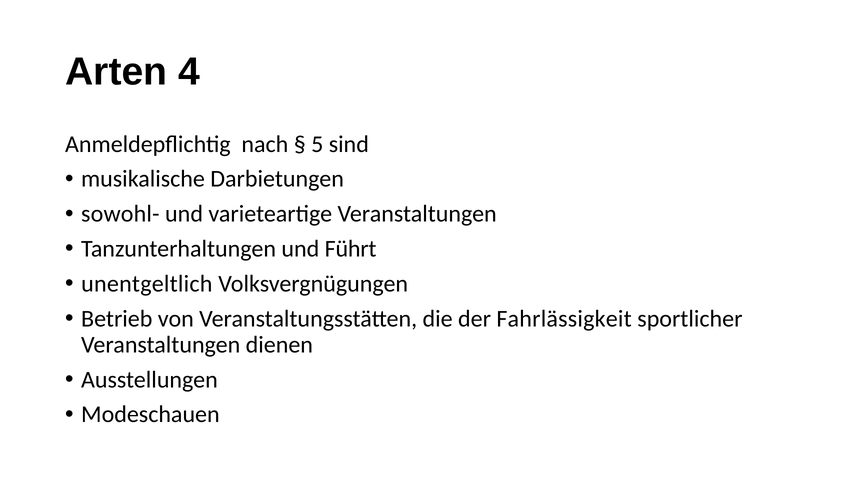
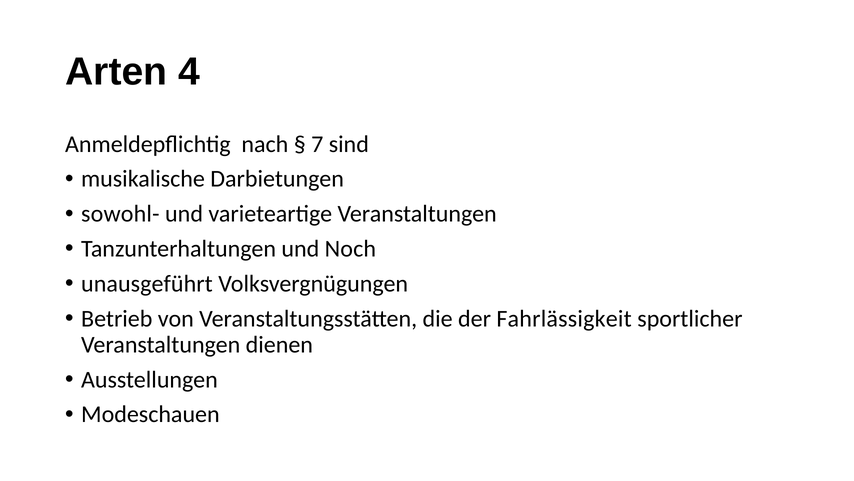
5: 5 -> 7
Führt: Führt -> Noch
unentgeltlich: unentgeltlich -> unausgeführt
